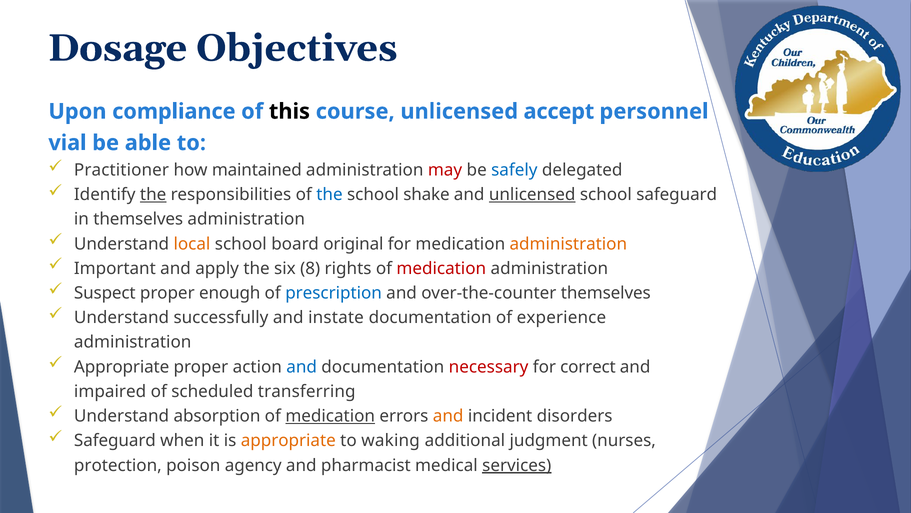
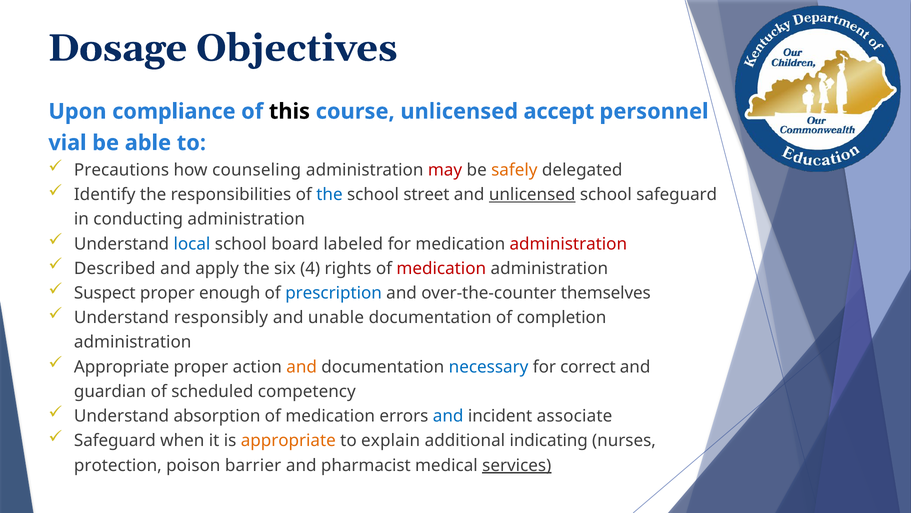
Practitioner: Practitioner -> Precautions
maintained: maintained -> counseling
safely colour: blue -> orange
the at (153, 194) underline: present -> none
shake: shake -> street
in themselves: themselves -> conducting
local colour: orange -> blue
original: original -> labeled
administration at (568, 244) colour: orange -> red
Important: Important -> Described
8: 8 -> 4
successfully: successfully -> responsibly
instate: instate -> unable
experience: experience -> completion
and at (302, 367) colour: blue -> orange
necessary colour: red -> blue
impaired: impaired -> guardian
transferring: transferring -> competency
medication at (330, 416) underline: present -> none
and at (448, 416) colour: orange -> blue
disorders: disorders -> associate
waking: waking -> explain
judgment: judgment -> indicating
agency: agency -> barrier
